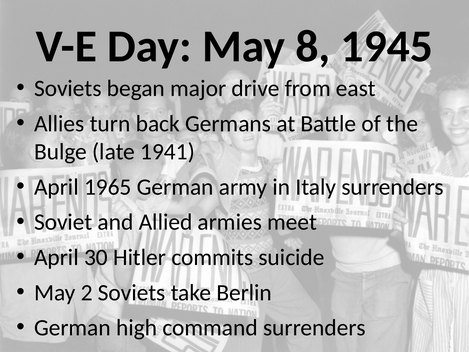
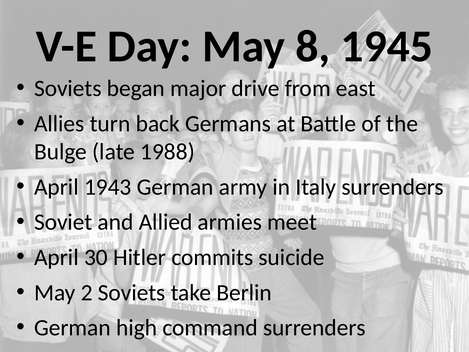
1941: 1941 -> 1988
1965: 1965 -> 1943
